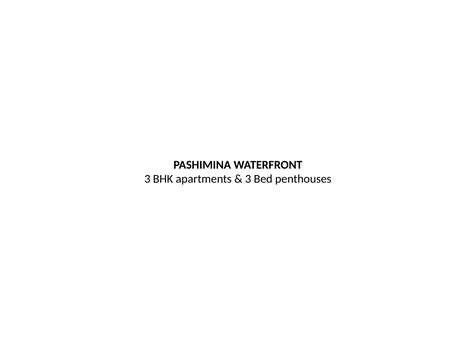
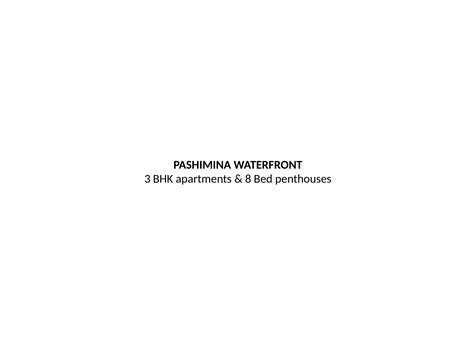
3 at (248, 179): 3 -> 8
